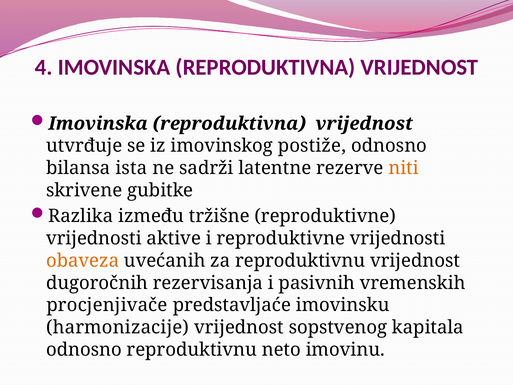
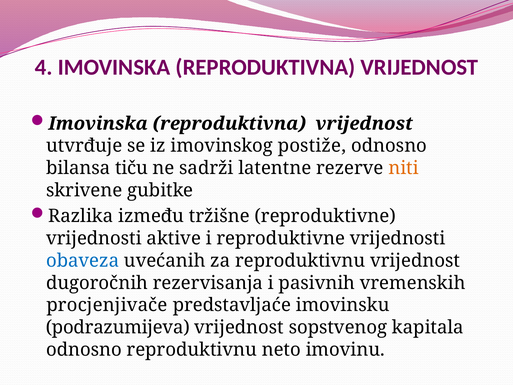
ista: ista -> tiču
obaveza colour: orange -> blue
harmonizacije: harmonizacije -> podrazumijeva
